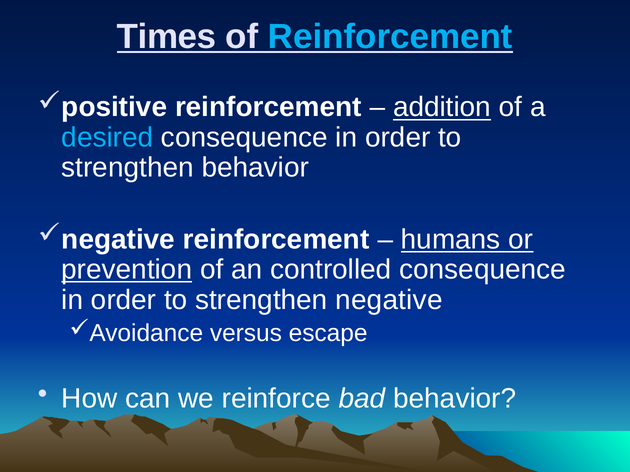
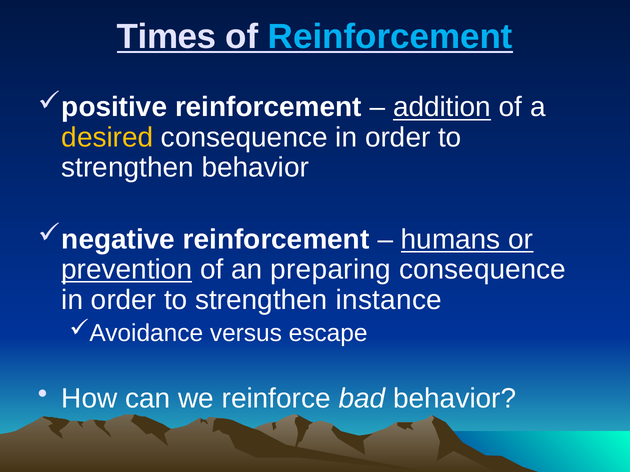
desired colour: light blue -> yellow
controlled: controlled -> preparing
negative: negative -> instance
